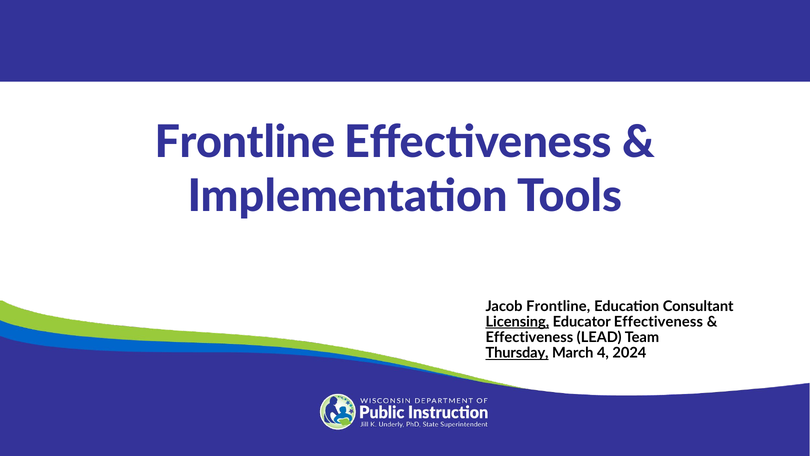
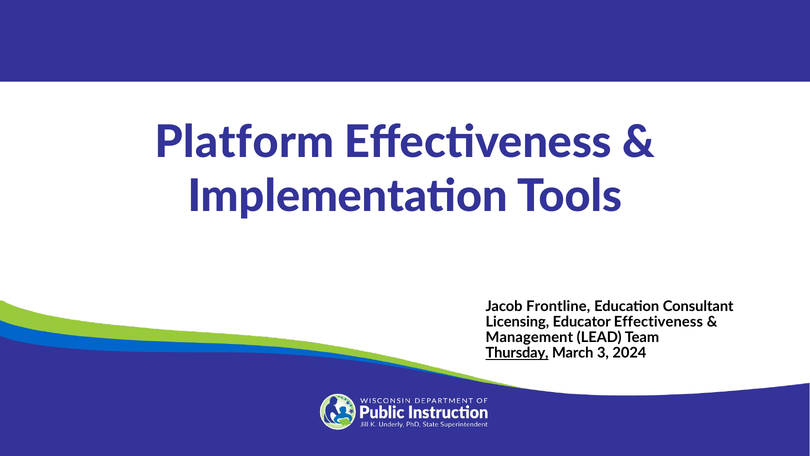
Frontline at (245, 142): Frontline -> Platform
Licensing underline: present -> none
Effectiveness at (529, 337): Effectiveness -> Management
4: 4 -> 3
